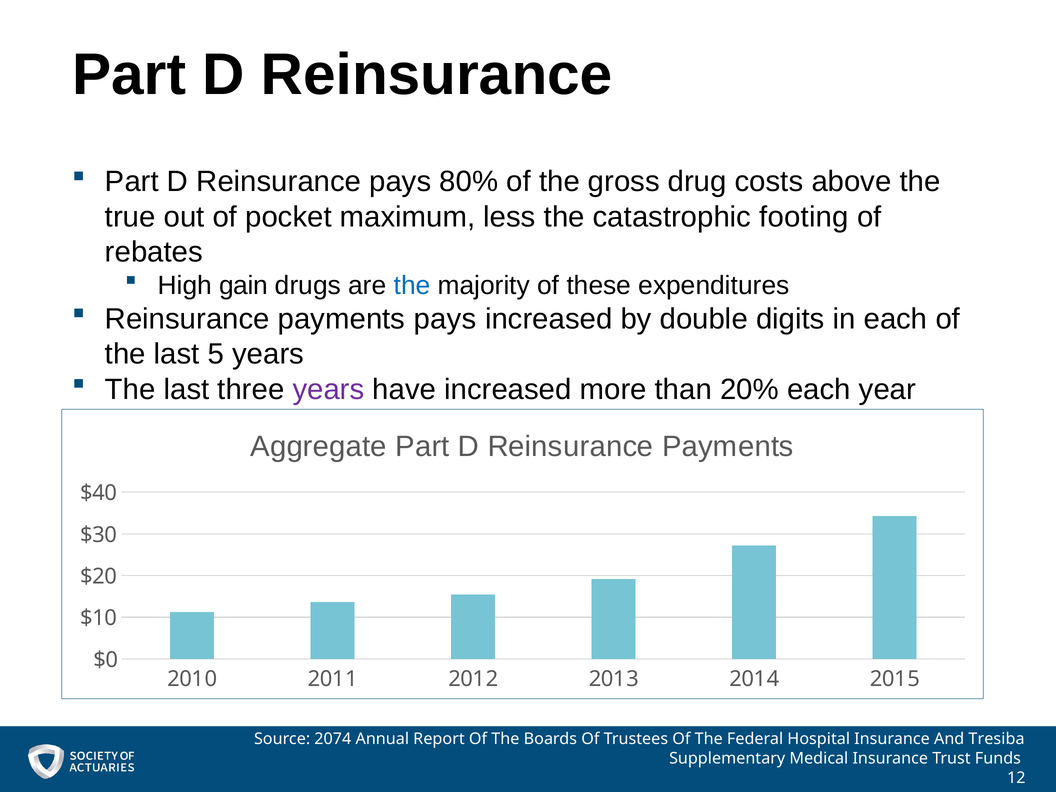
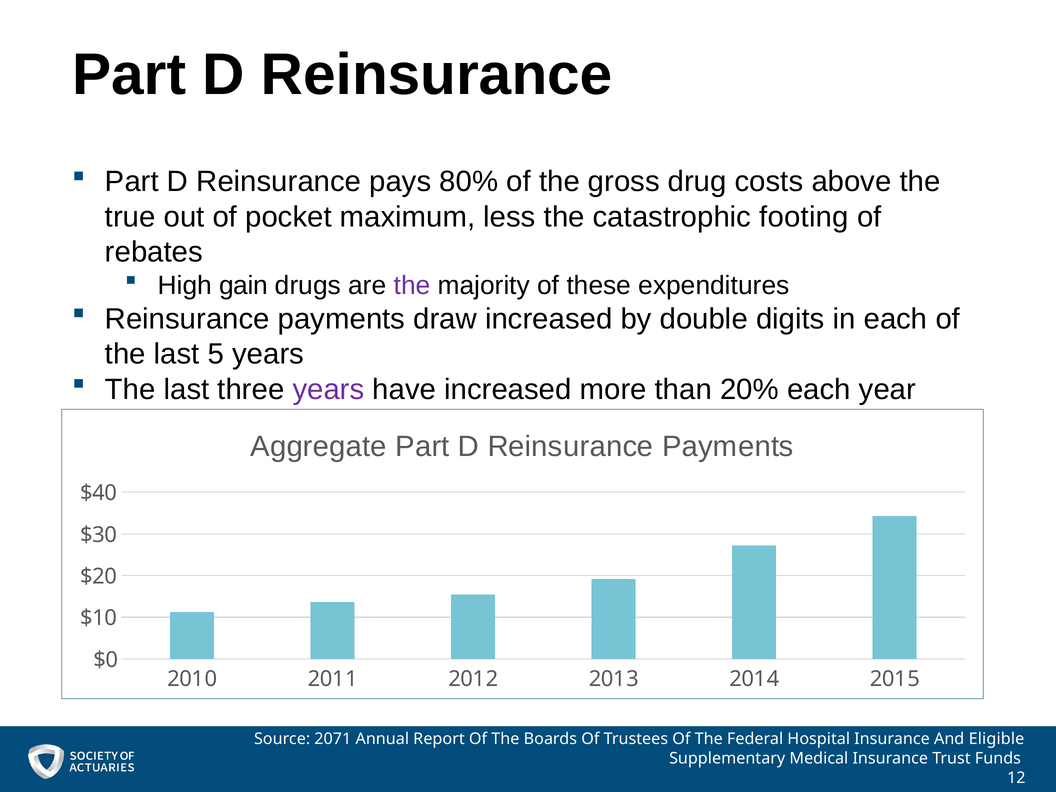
the at (412, 285) colour: blue -> purple
payments pays: pays -> draw
2074: 2074 -> 2071
Tresiba: Tresiba -> Eligible
